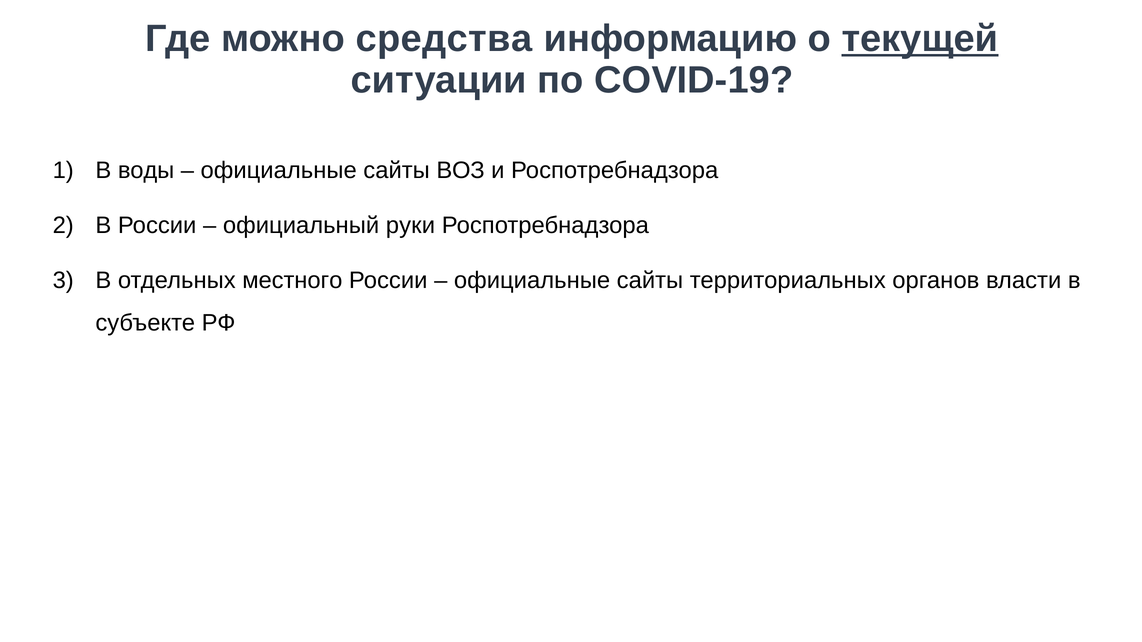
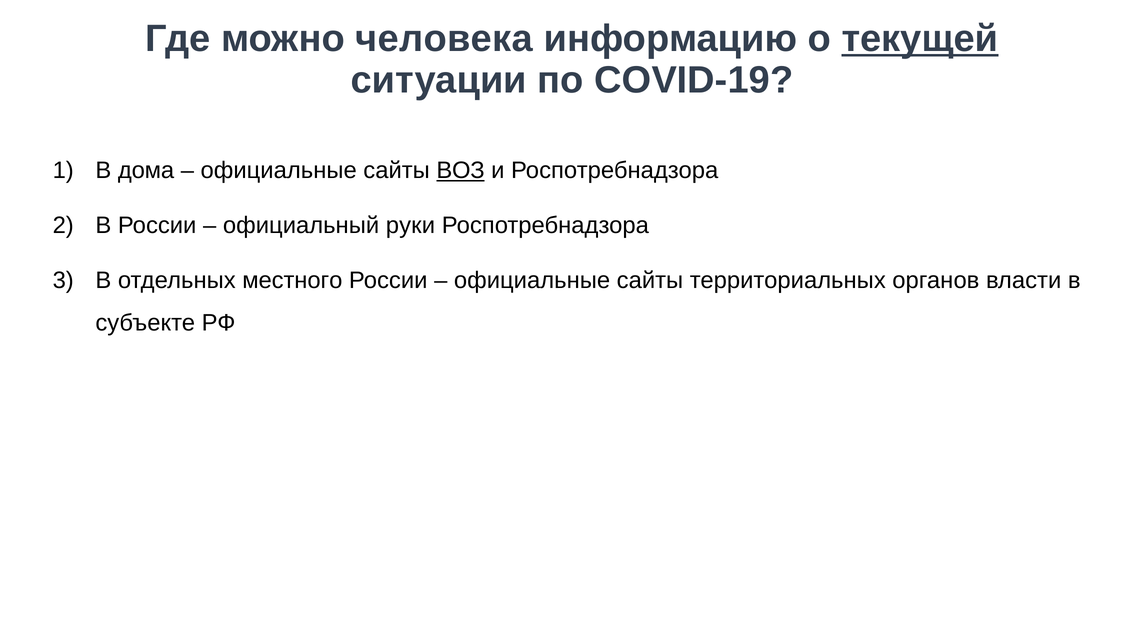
средства: средства -> человека
воды: воды -> дома
ВОЗ underline: none -> present
